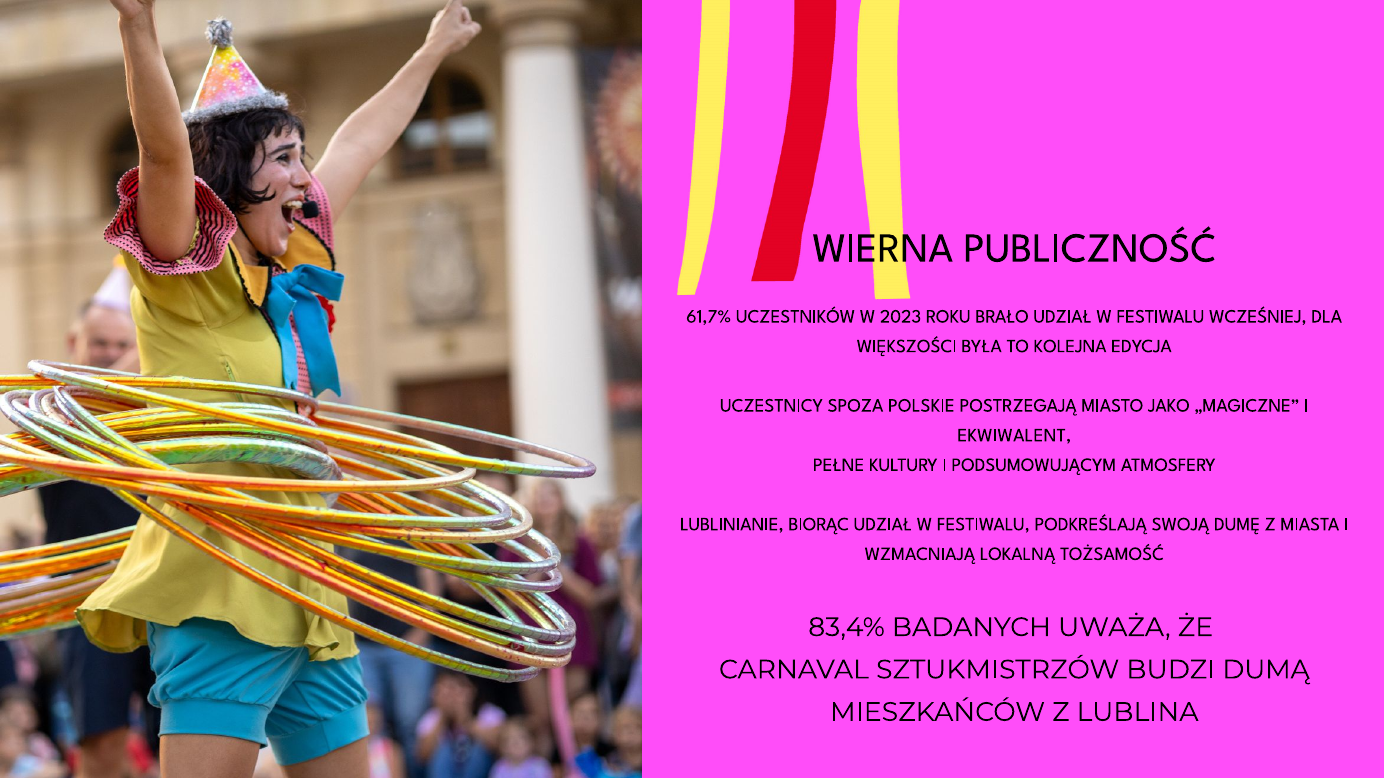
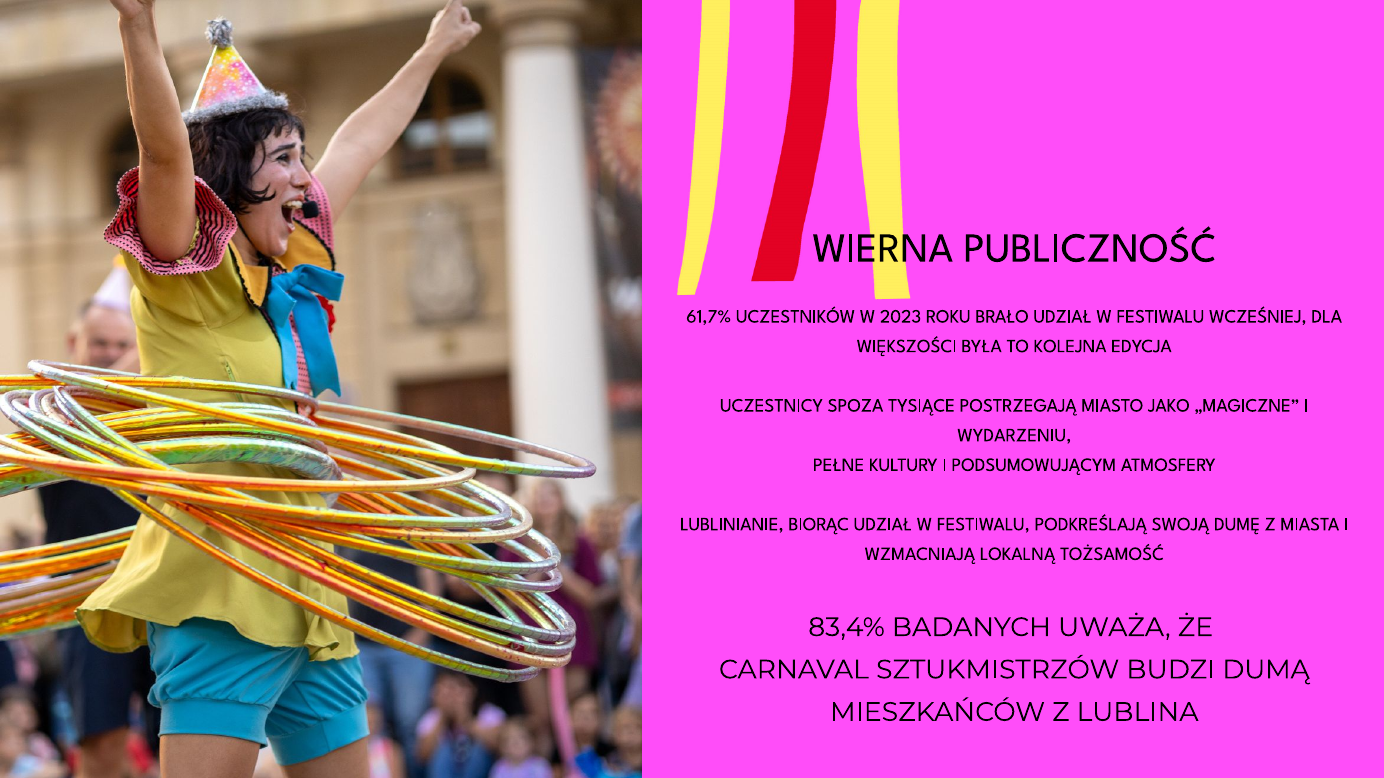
POLSKIE: POLSKIE -> TYSIĄCE
EKWIWALENT: EKWIWALENT -> WYDARZENIU
